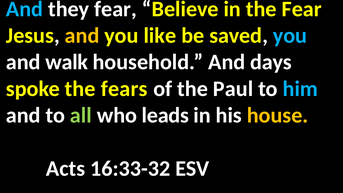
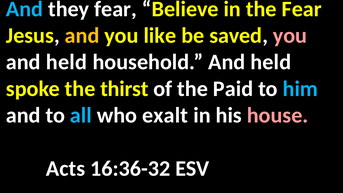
you at (290, 36) colour: light blue -> pink
walk at (67, 62): walk -> held
household And days: days -> held
fears: fears -> thirst
Paul: Paul -> Paid
all colour: light green -> light blue
leads: leads -> exalt
house colour: yellow -> pink
16:33-32: 16:33-32 -> 16:36-32
